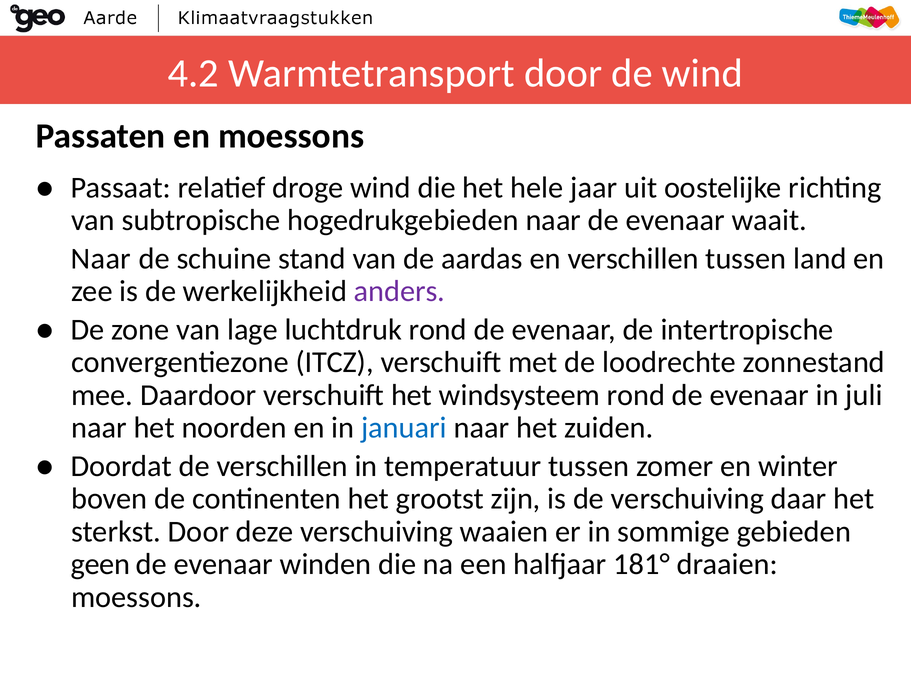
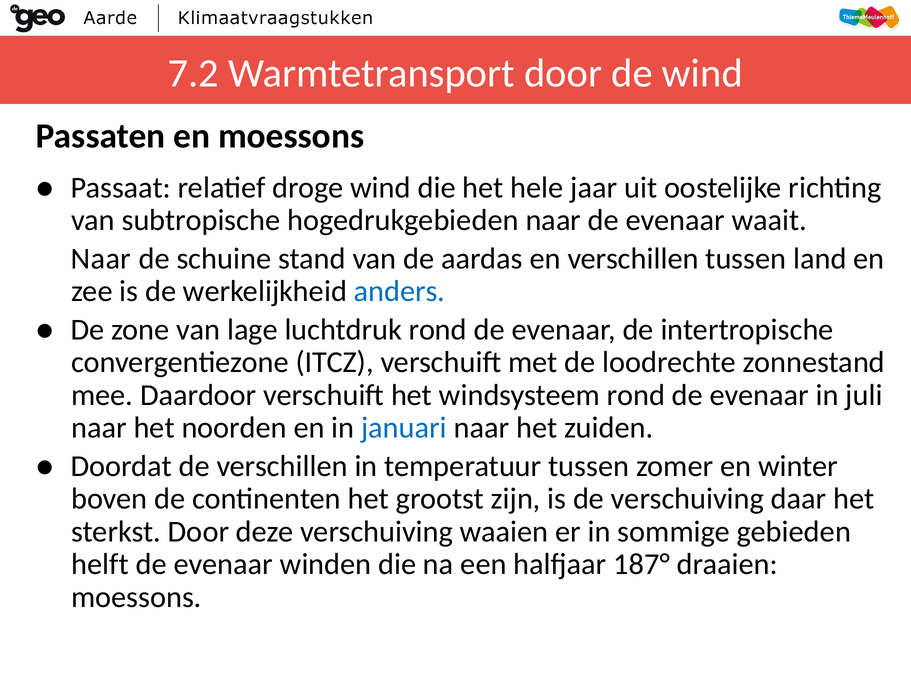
4.2: 4.2 -> 7.2
anders colour: purple -> blue
geen: geen -> helft
181°: 181° -> 187°
